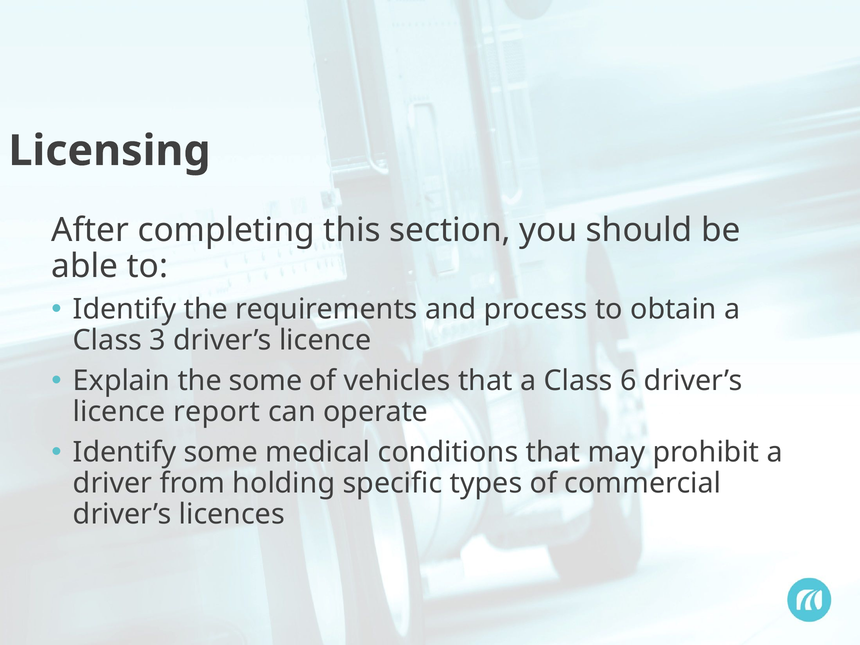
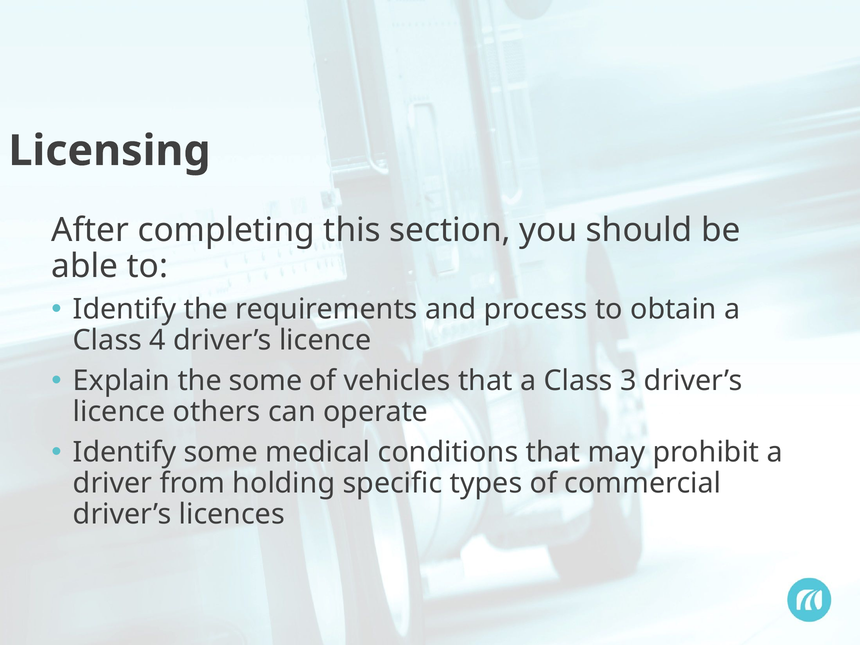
3: 3 -> 4
6: 6 -> 3
report: report -> others
